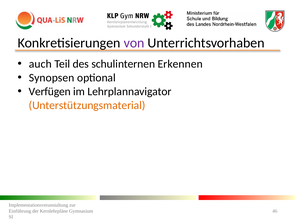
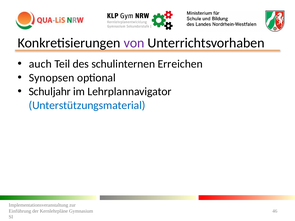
Erkennen: Erkennen -> Erreichen
Verfügen: Verfügen -> Schuljahr
Unterstützungsmaterial colour: orange -> blue
